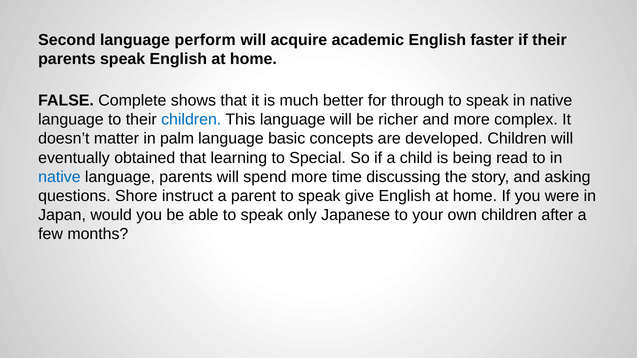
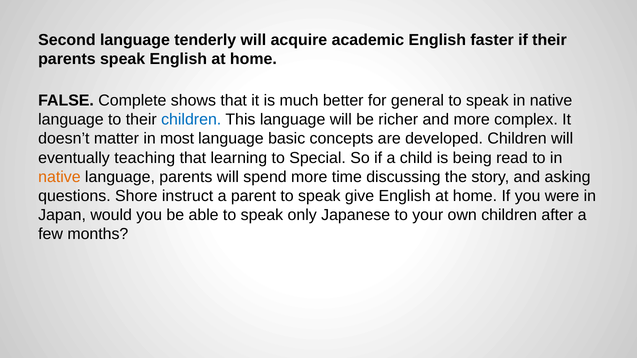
perform: perform -> tenderly
through: through -> general
palm: palm -> most
obtained: obtained -> teaching
native at (59, 177) colour: blue -> orange
